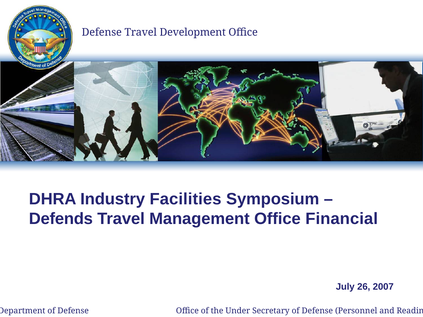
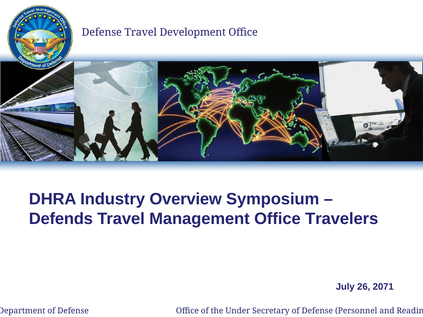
Facilities: Facilities -> Overview
Financial: Financial -> Travelers
2007: 2007 -> 2071
